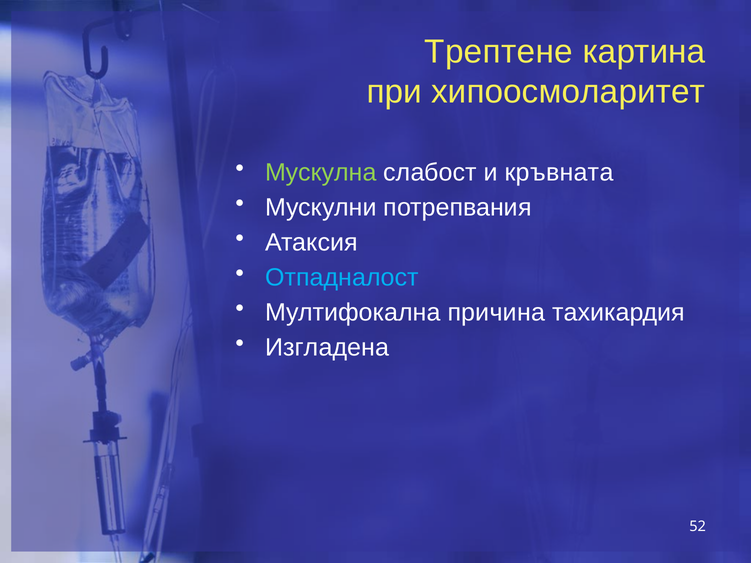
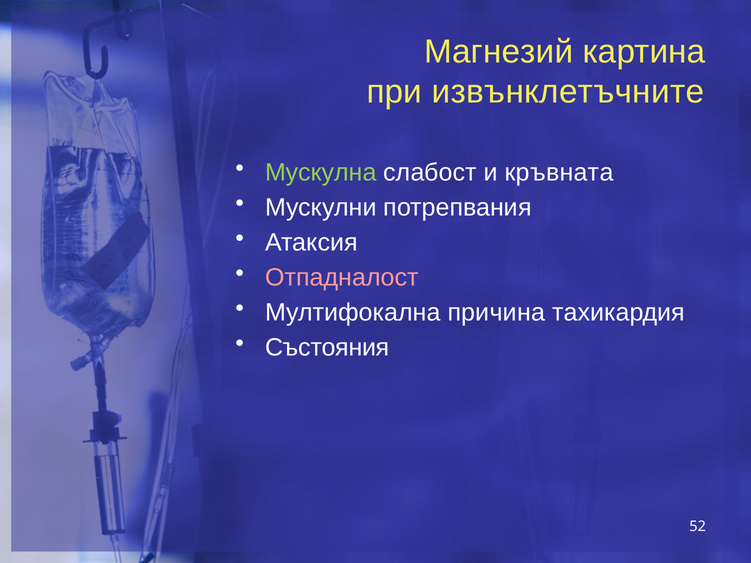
Трептене: Трептене -> Магнезий
хипоосмоларитет: хипоосмоларитет -> извънклетъчните
Отпадналост colour: light blue -> pink
Изгладена: Изгладена -> Състояния
